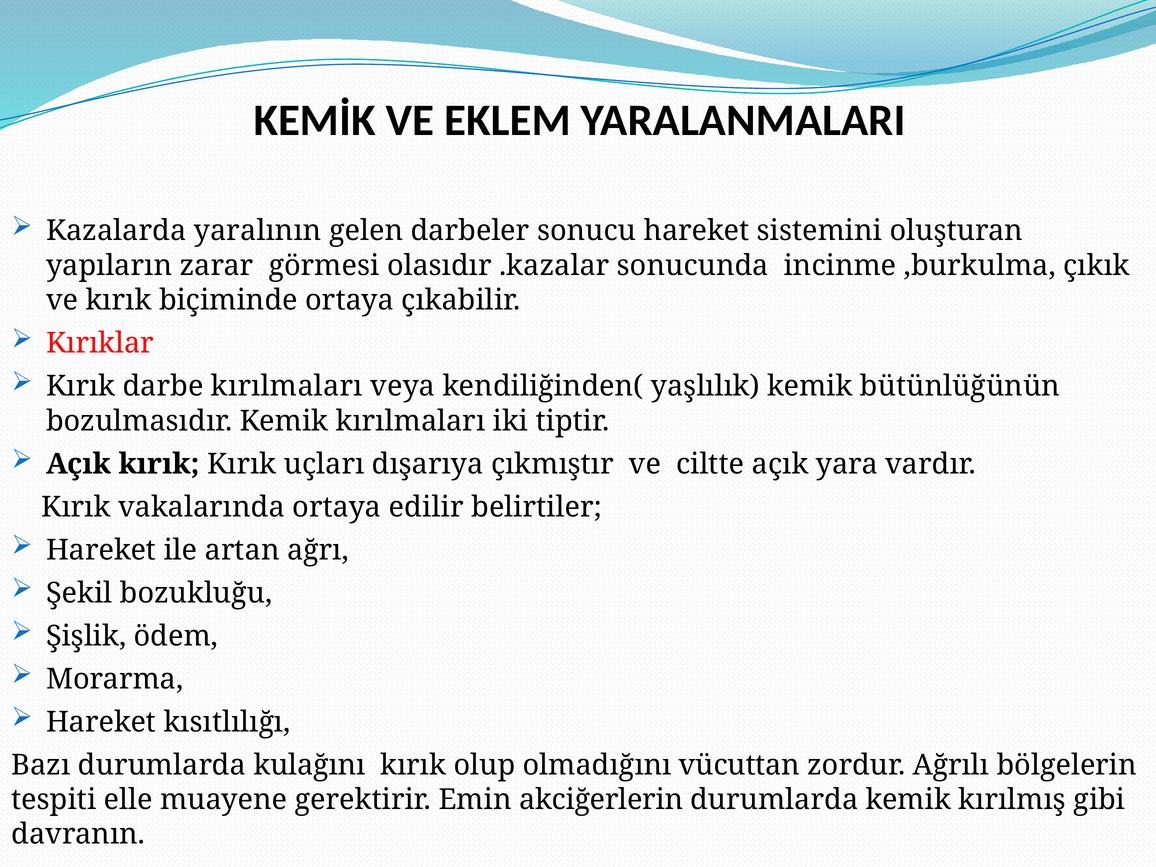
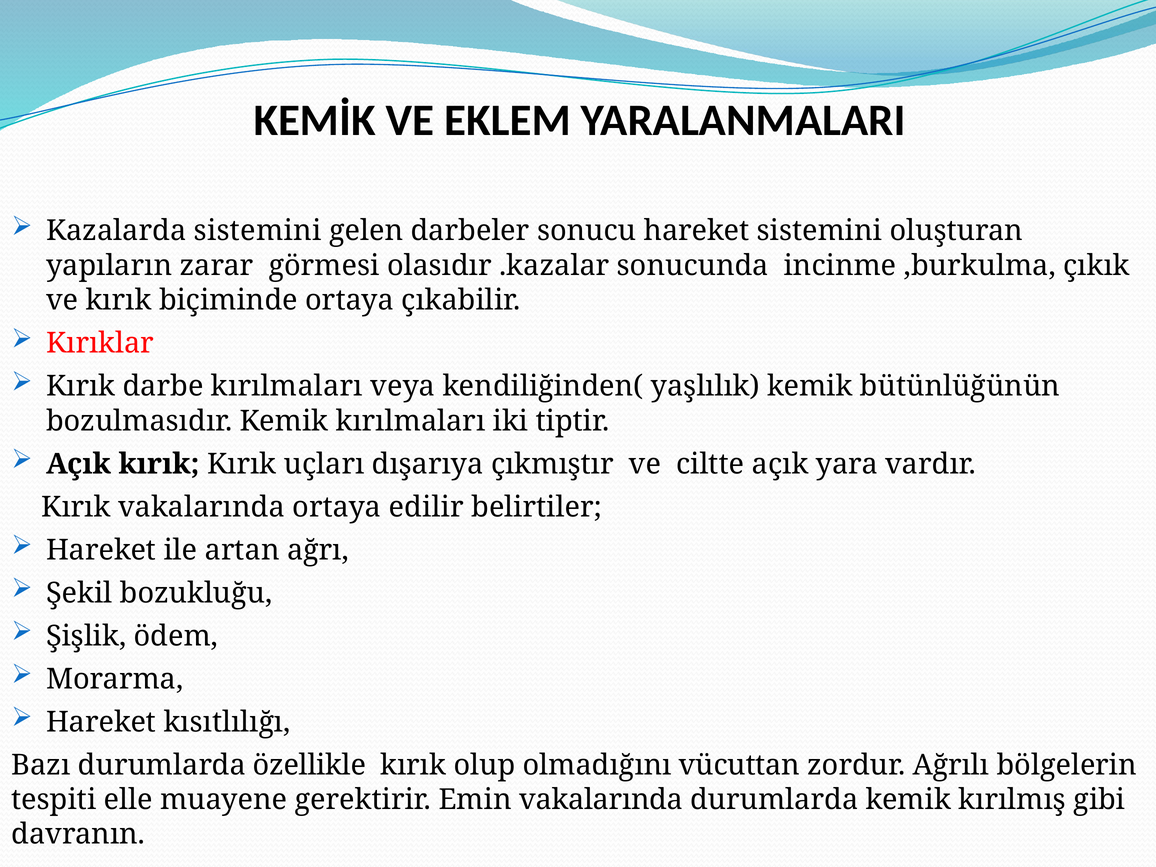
Kazalarda yaralının: yaralının -> sistemini
kulağını: kulağını -> özellikle
Emin akciğerlerin: akciğerlerin -> vakalarında
